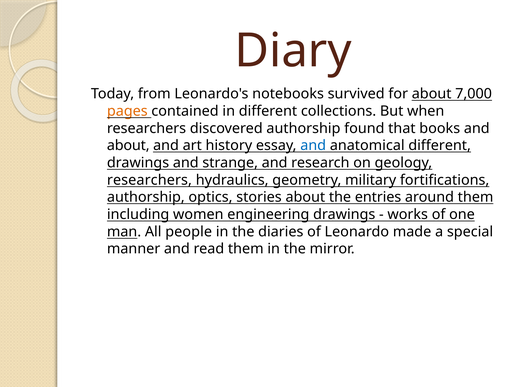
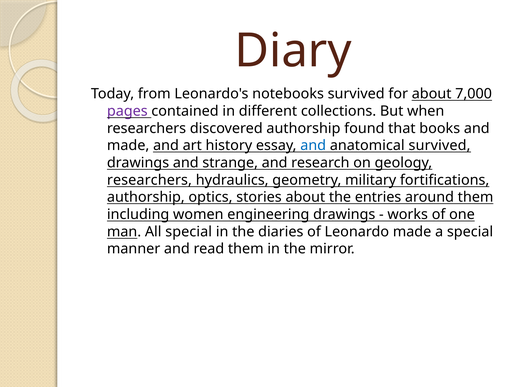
pages colour: orange -> purple
about at (128, 146): about -> made
anatomical different: different -> survived
All people: people -> special
